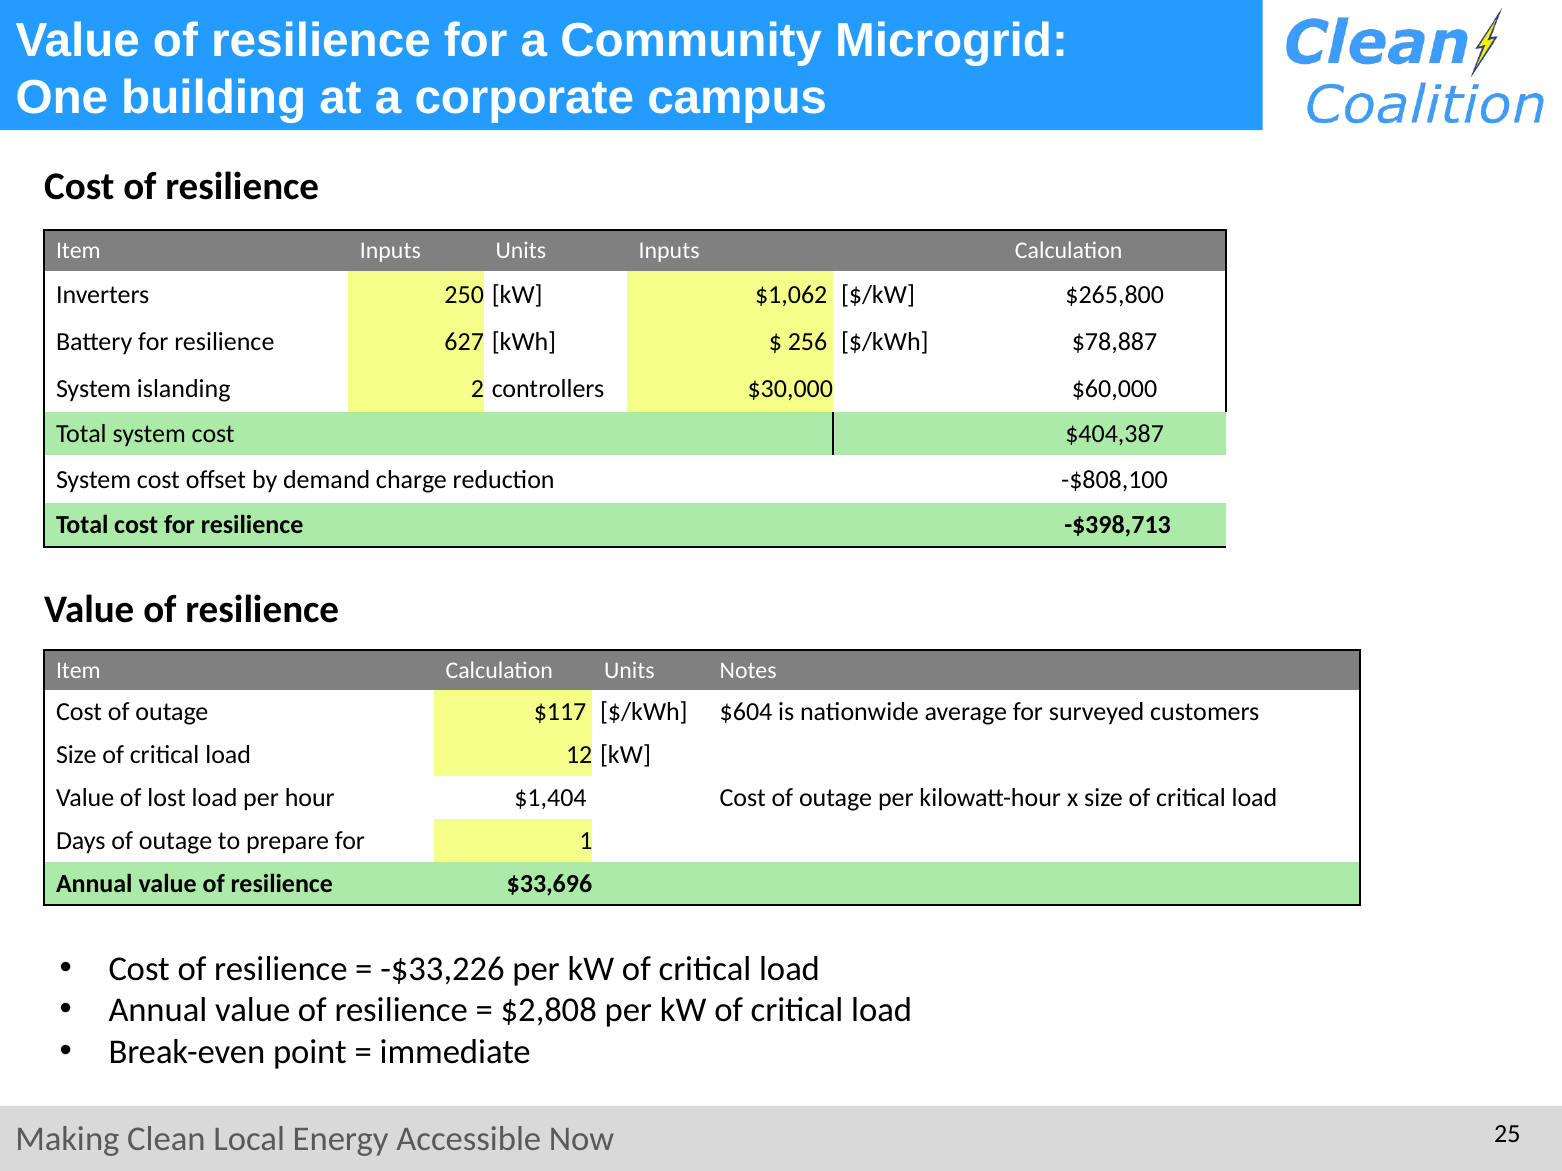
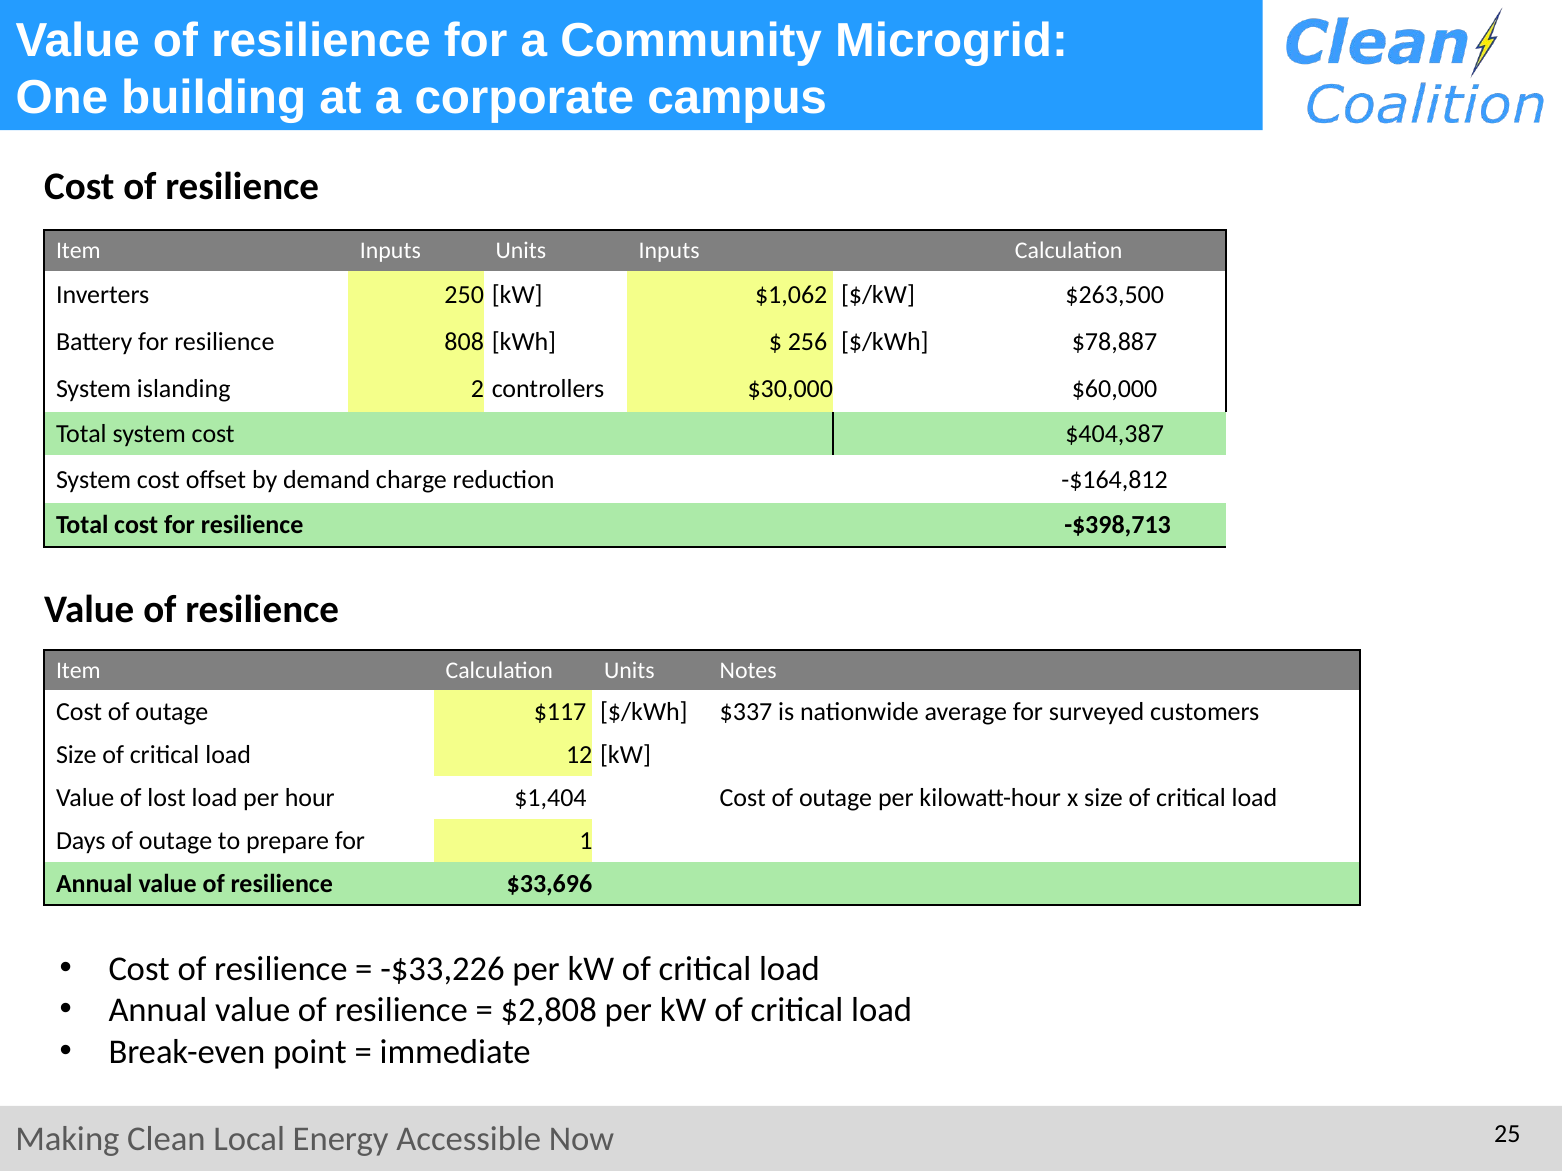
$265,800: $265,800 -> $263,500
627: 627 -> 808
-$808,100: -$808,100 -> -$164,812
$604: $604 -> $337
